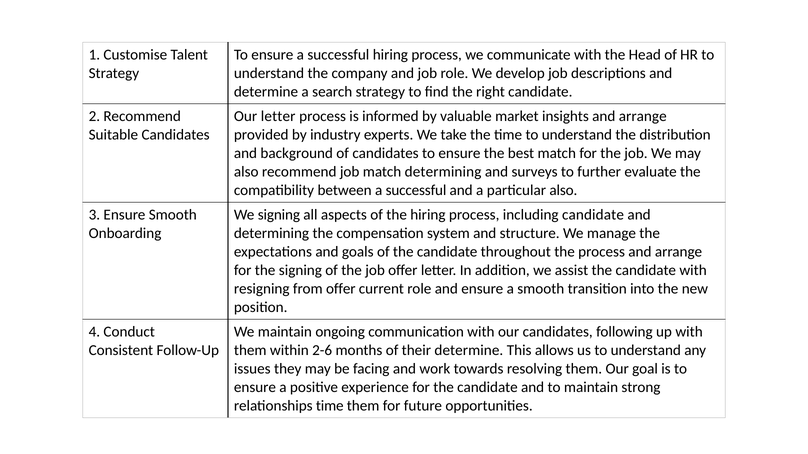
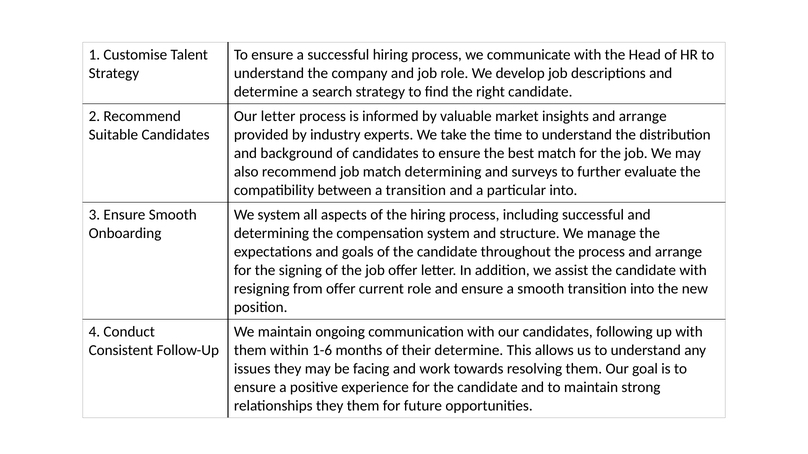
between a successful: successful -> transition
particular also: also -> into
We signing: signing -> system
including candidate: candidate -> successful
2-6: 2-6 -> 1-6
relationships time: time -> they
